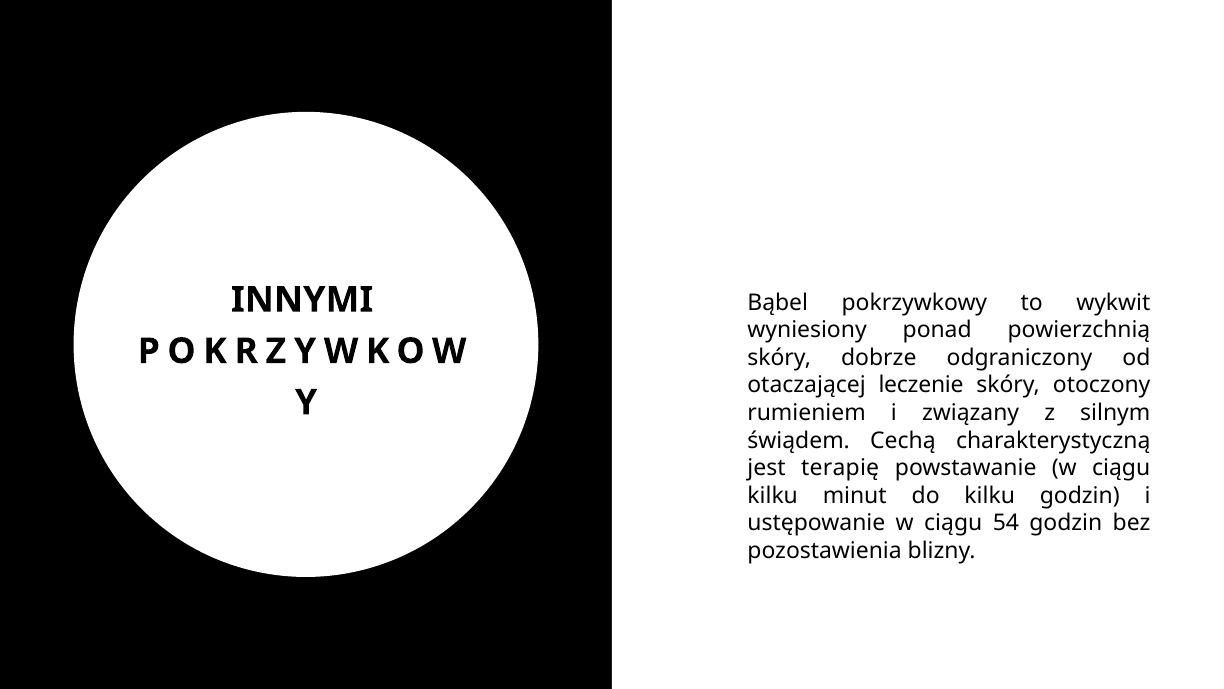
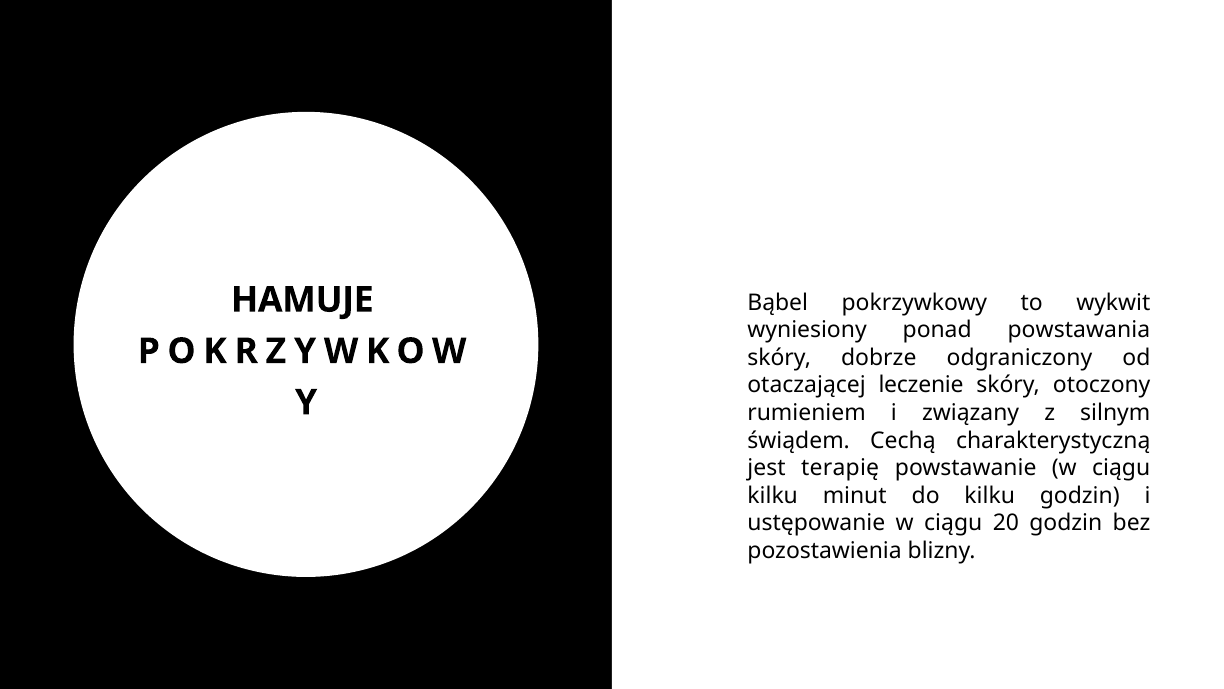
INNYMI: INNYMI -> HAMUJE
powierzchnią: powierzchnią -> powstawania
54: 54 -> 20
